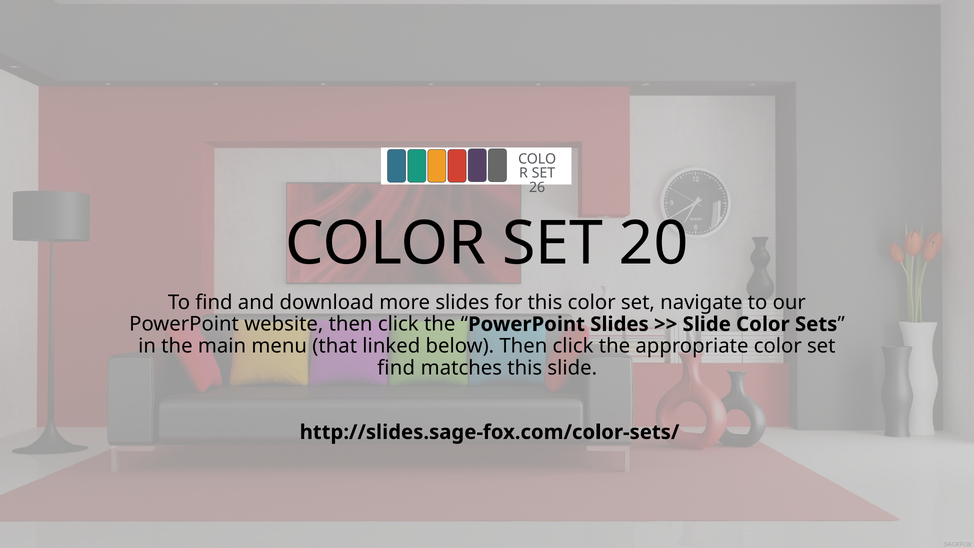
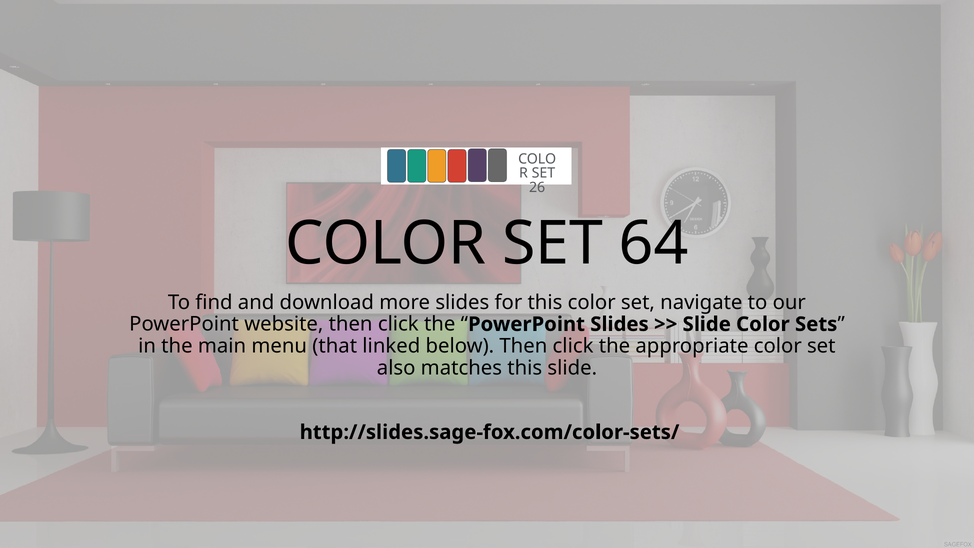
20: 20 -> 64
find at (396, 368): find -> also
